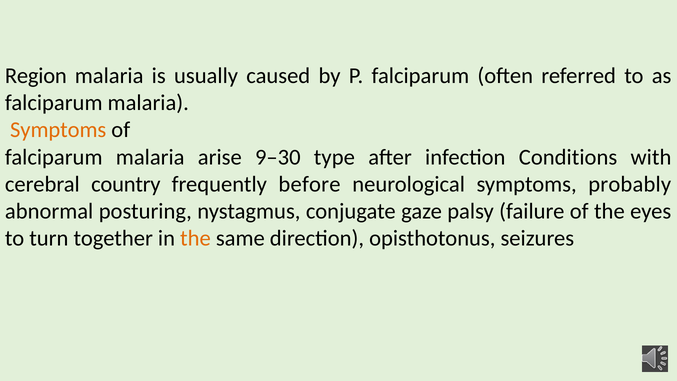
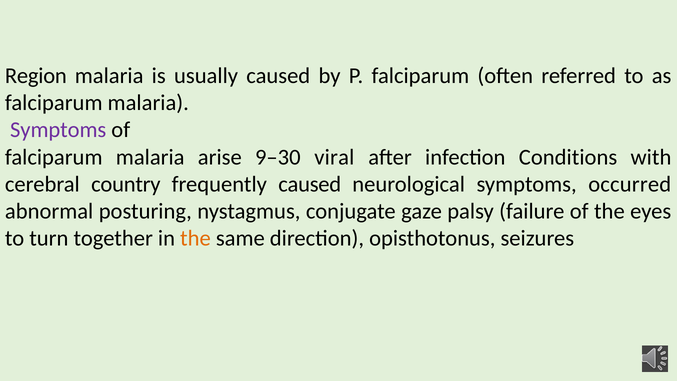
Symptoms at (58, 130) colour: orange -> purple
type: type -> viral
frequently before: before -> caused
probably: probably -> occurred
